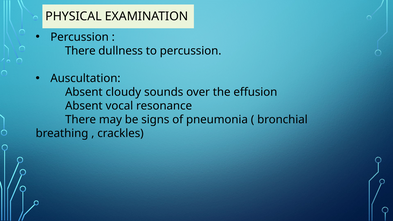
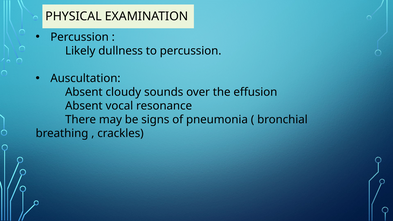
There at (80, 51): There -> Likely
